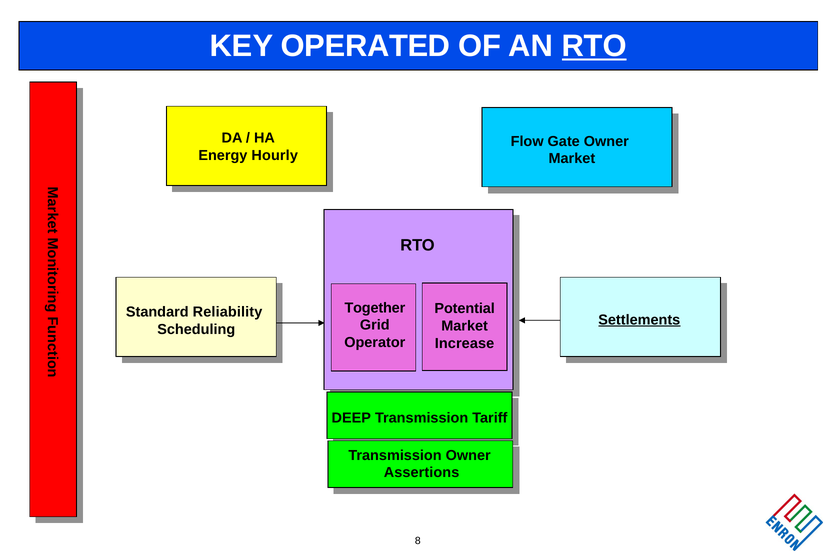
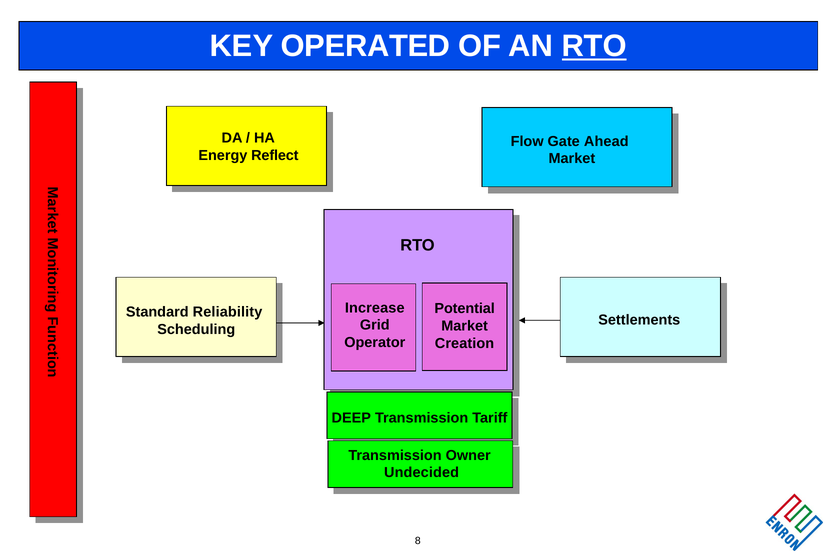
Gate Owner: Owner -> Ahead
Hourly: Hourly -> Reflect
Together: Together -> Increase
Settlements underline: present -> none
Increase: Increase -> Creation
Assertions: Assertions -> Undecided
